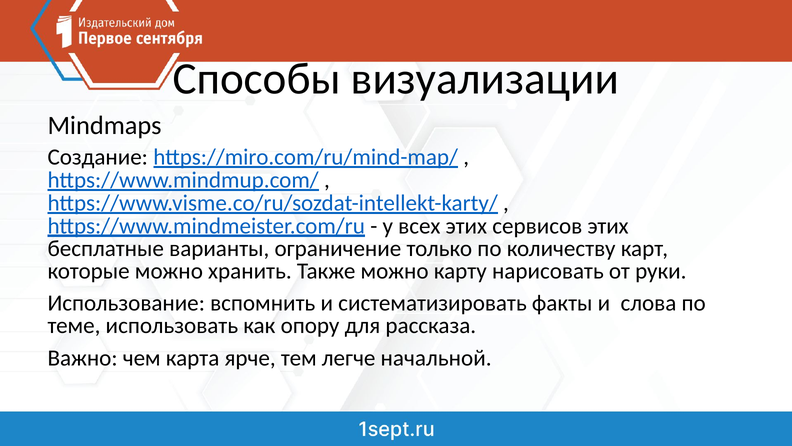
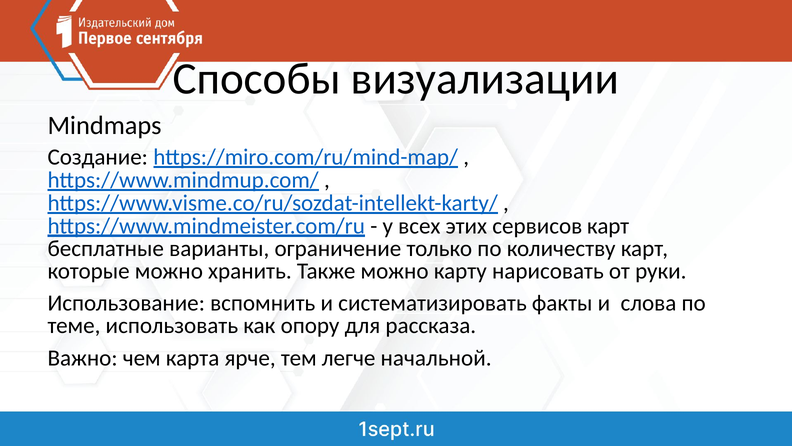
сервисов этих: этих -> карт
